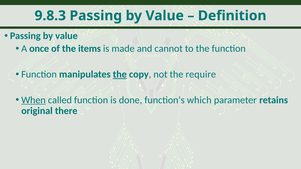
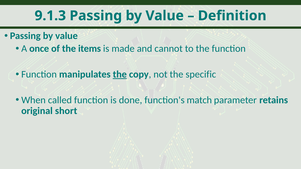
9.8.3: 9.8.3 -> 9.1.3
require: require -> specific
When underline: present -> none
which: which -> match
there: there -> short
